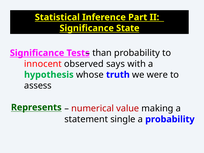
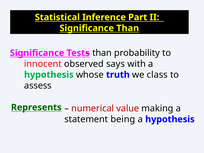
Significance State: State -> Than
were: were -> class
single: single -> being
probability at (170, 119): probability -> hypothesis
